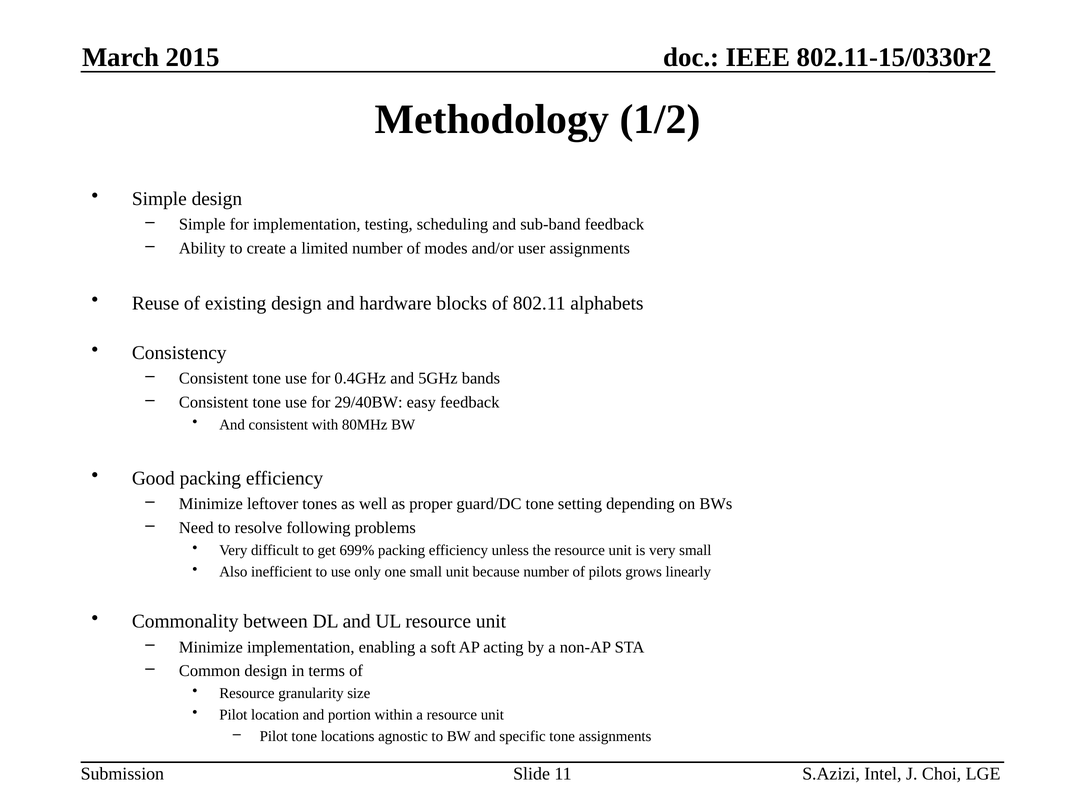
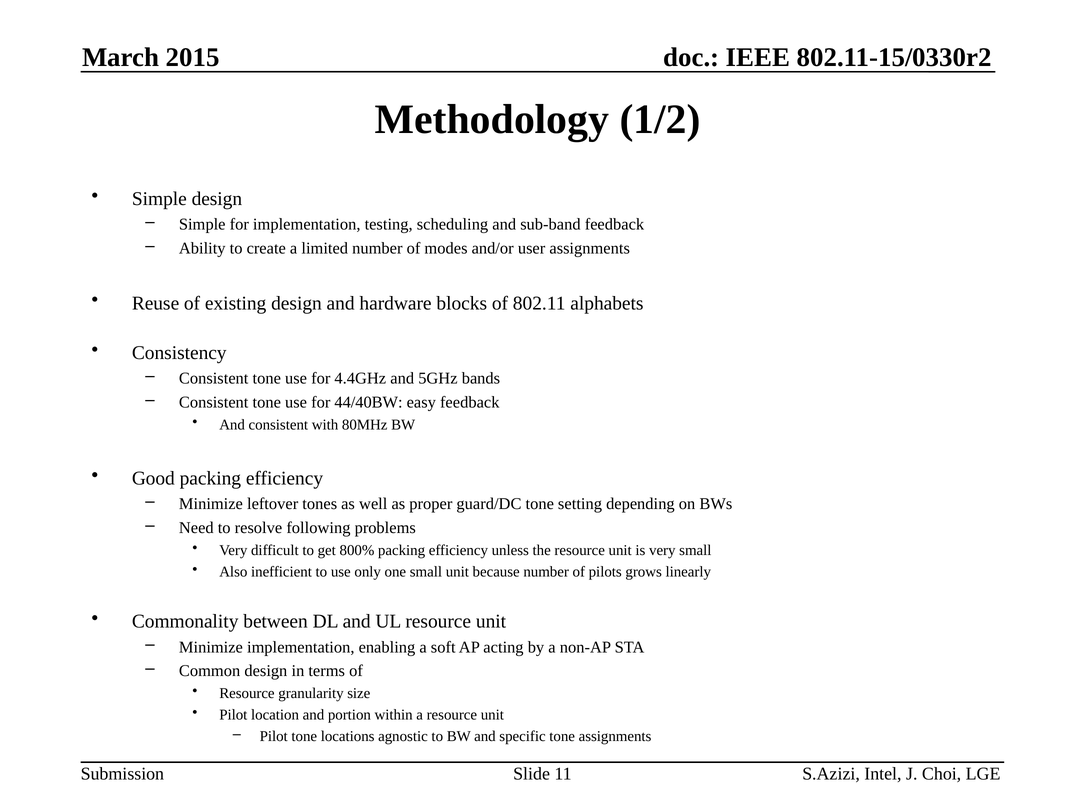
0.4GHz: 0.4GHz -> 4.4GHz
29/40BW: 29/40BW -> 44/40BW
699%: 699% -> 800%
